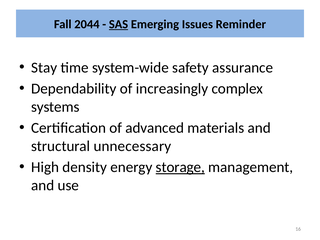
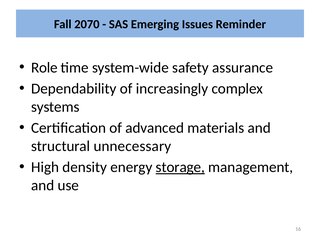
2044: 2044 -> 2070
SAS underline: present -> none
Stay: Stay -> Role
